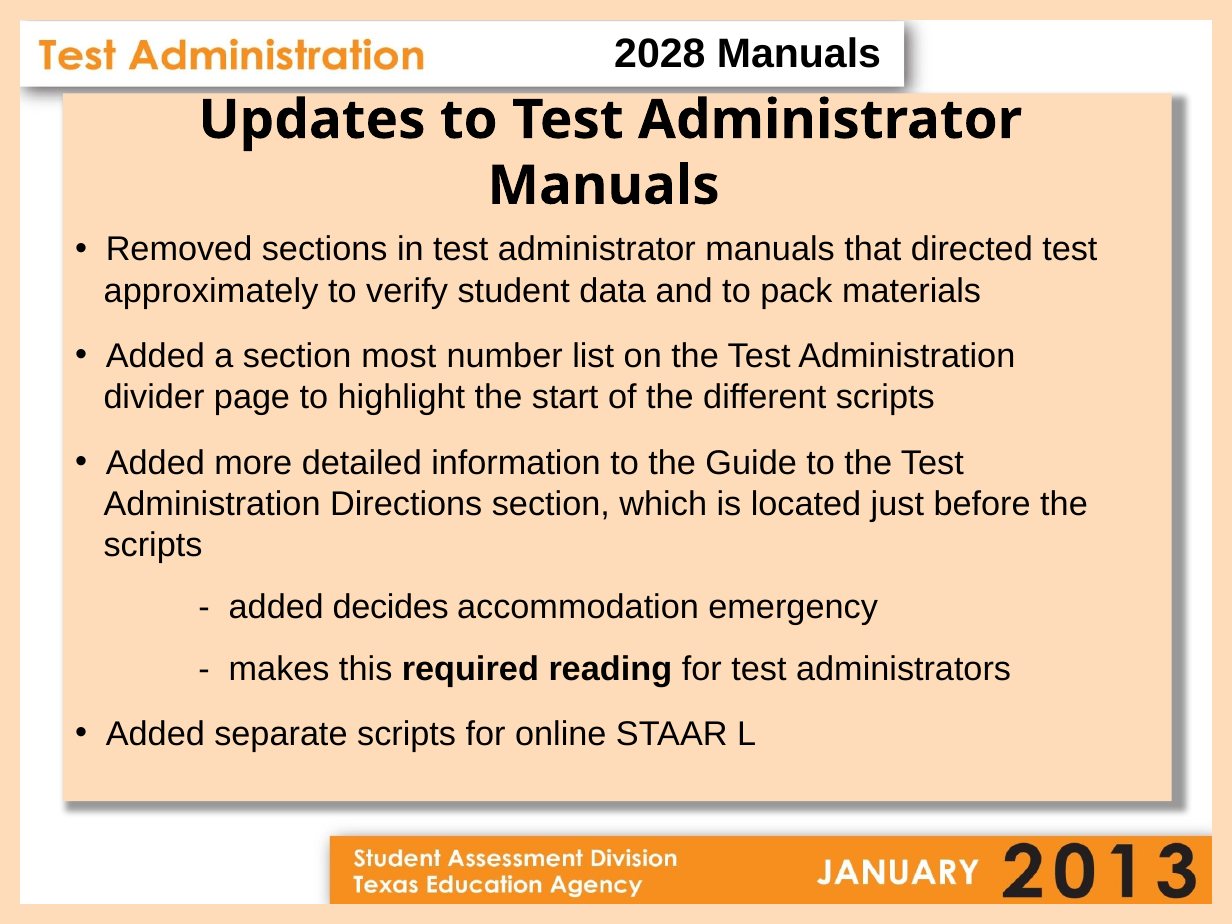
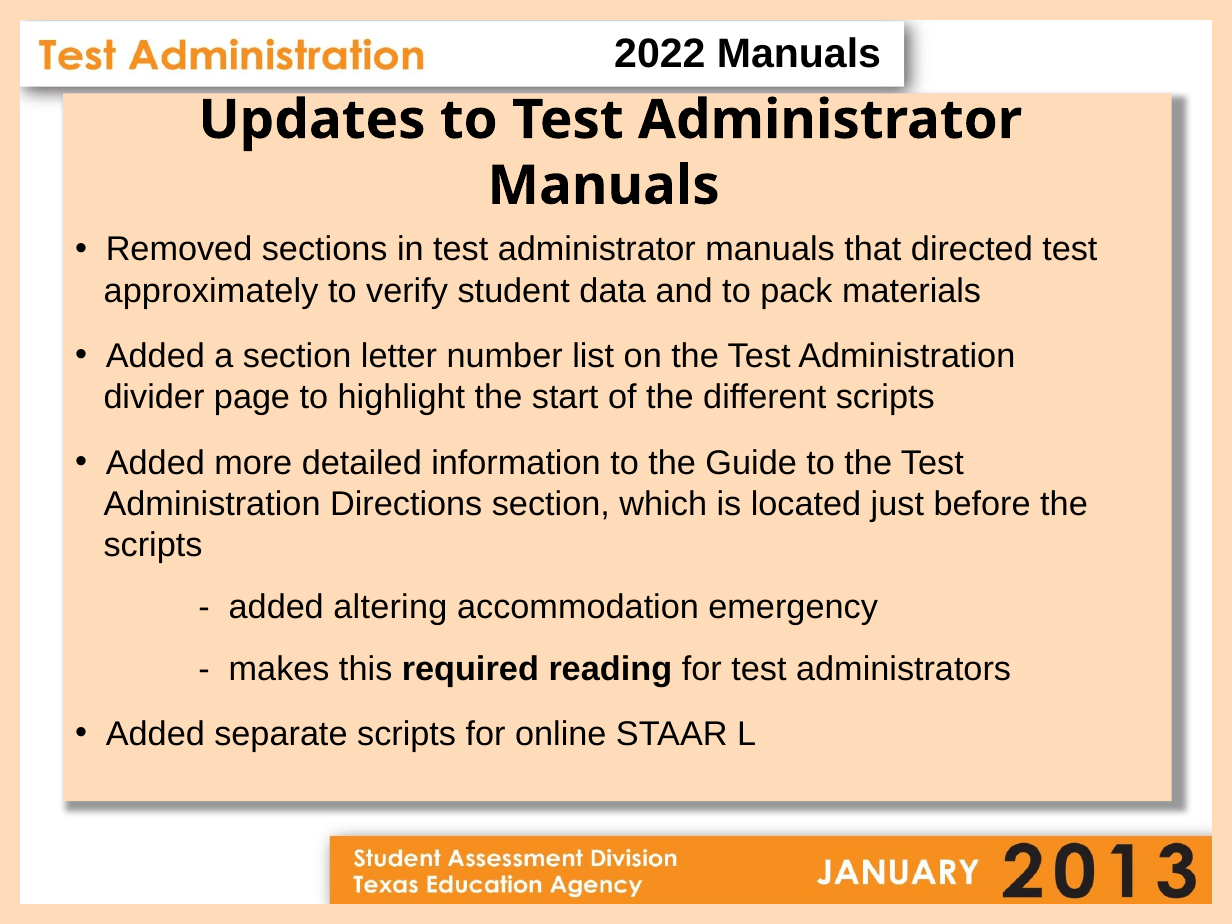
2028: 2028 -> 2022
most: most -> letter
decides: decides -> altering
